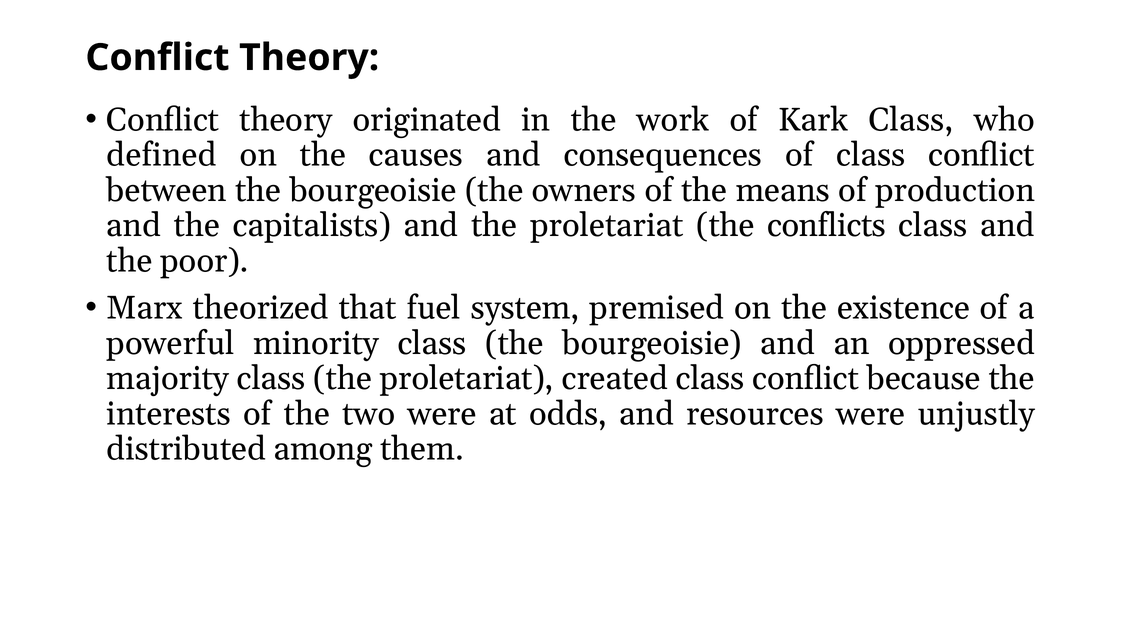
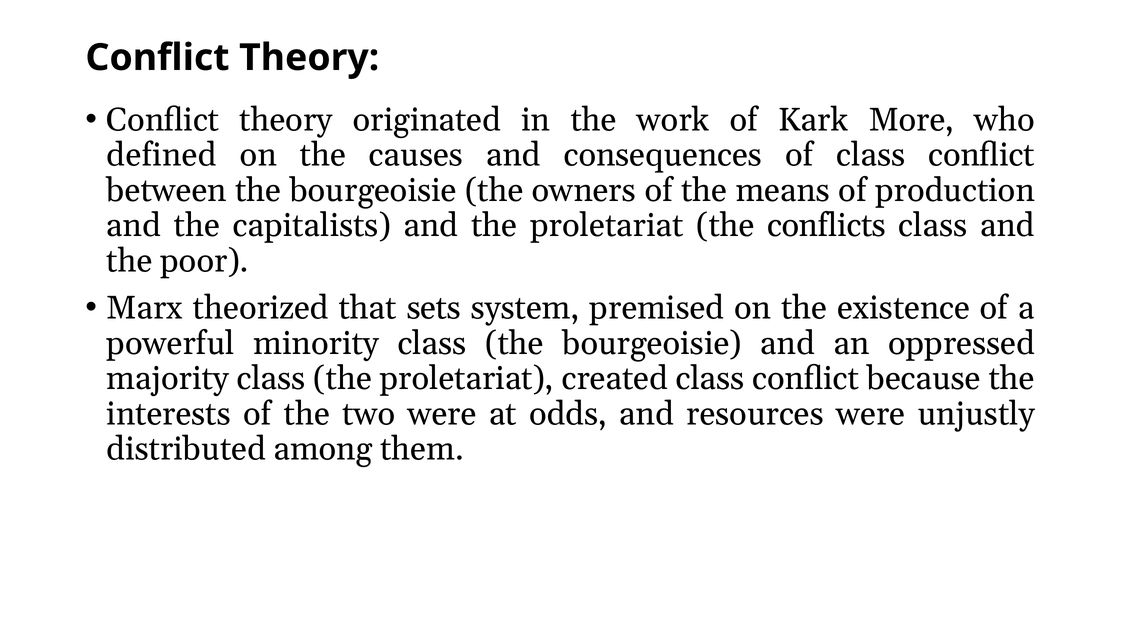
Kark Class: Class -> More
fuel: fuel -> sets
